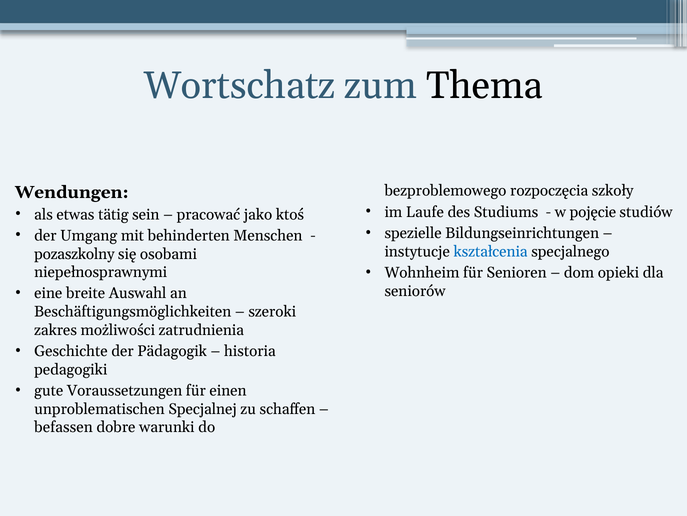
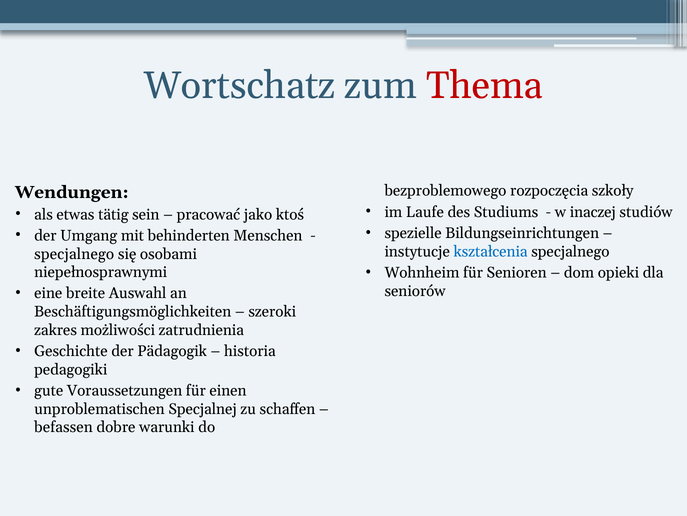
Thema colour: black -> red
pojęcie: pojęcie -> inaczej
pozaszkolny at (74, 254): pozaszkolny -> specjalnego
